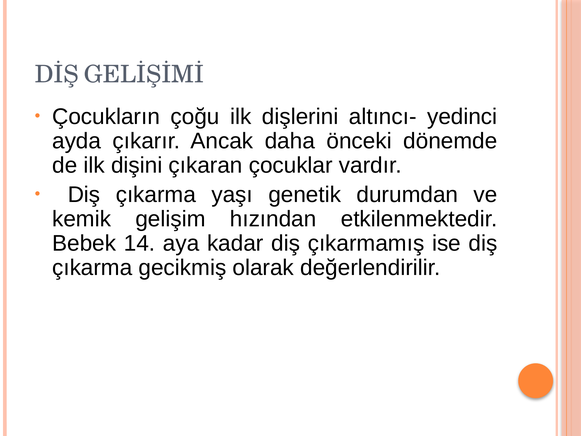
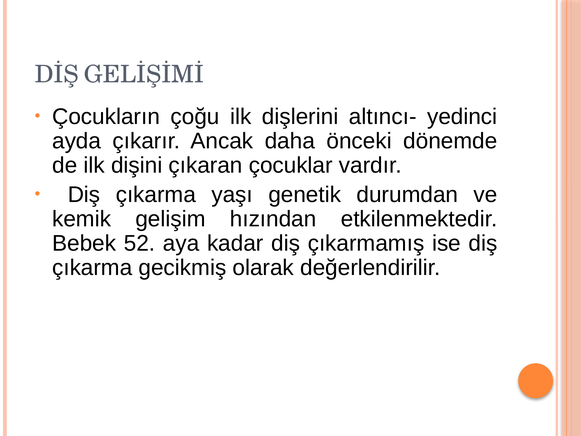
14: 14 -> 52
